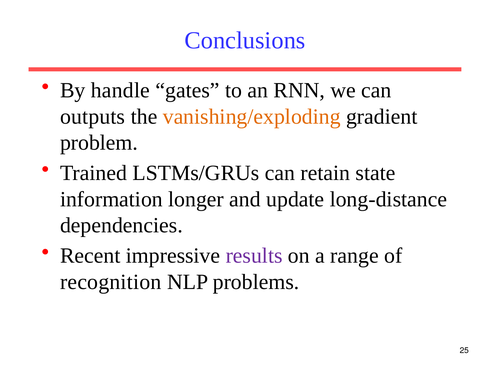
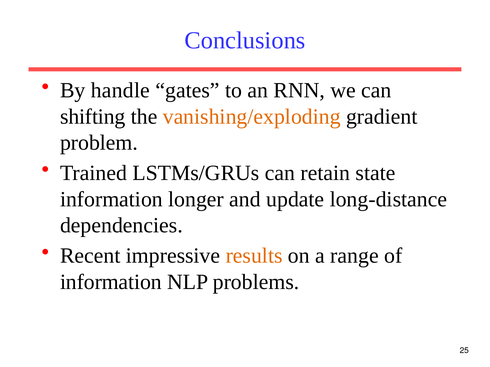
outputs: outputs -> shifting
results colour: purple -> orange
recognition at (111, 282): recognition -> information
